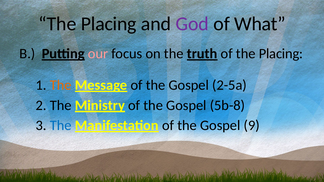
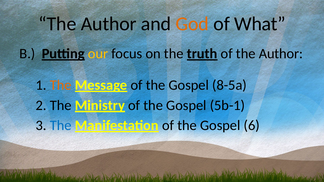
Placing at (109, 24): Placing -> Author
God colour: purple -> orange
our colour: pink -> yellow
of the Placing: Placing -> Author
2-5a: 2-5a -> 8-5a
5b-8: 5b-8 -> 5b-1
9: 9 -> 6
